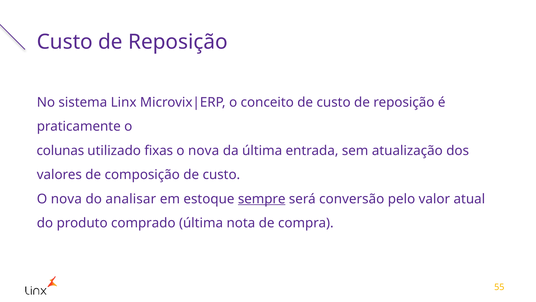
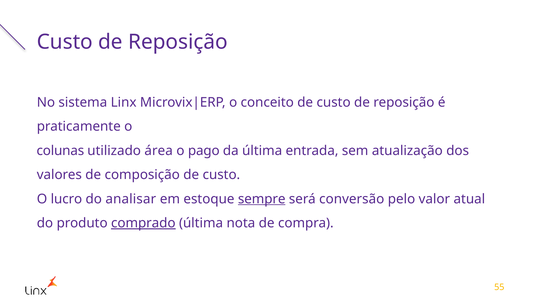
fixas: fixas -> área
nova at (204, 150): nova -> pago
nova at (66, 199): nova -> lucro
comprado underline: none -> present
